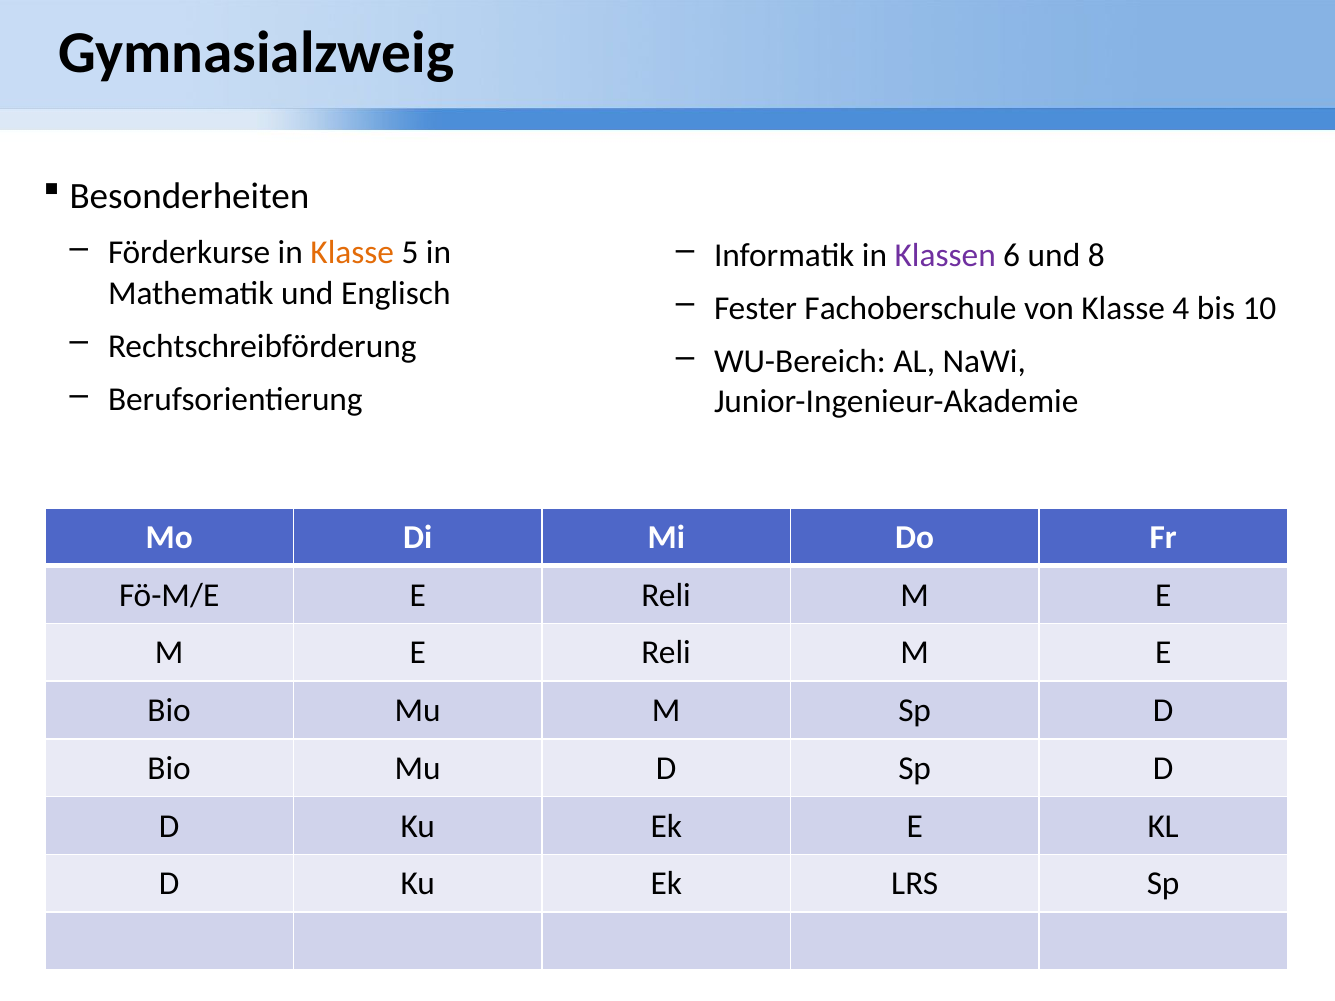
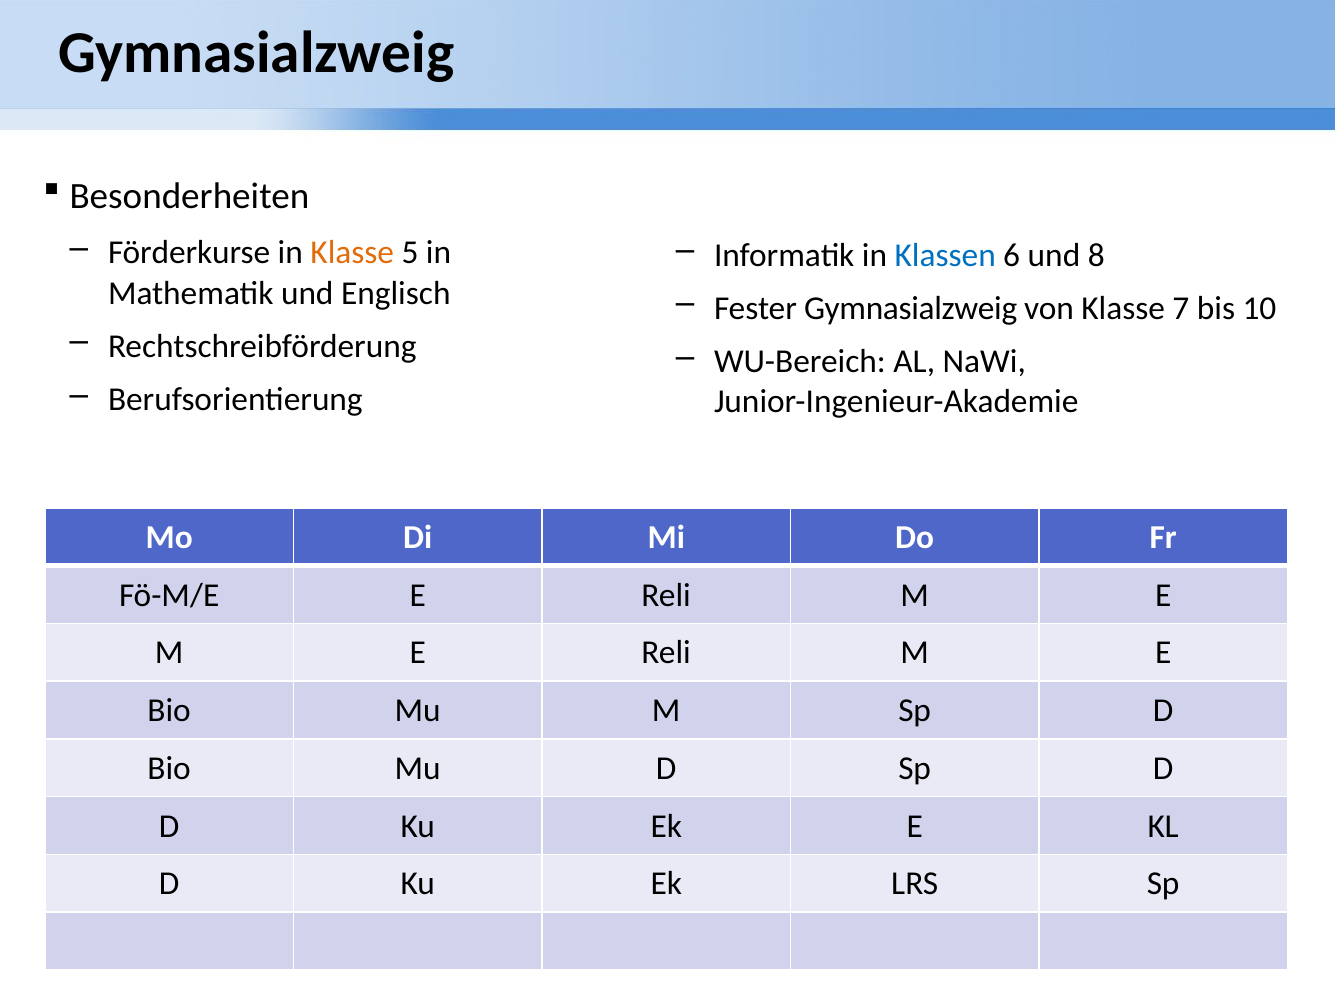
Klassen colour: purple -> blue
Fester Fachoberschule: Fachoberschule -> Gymnasialzweig
4: 4 -> 7
